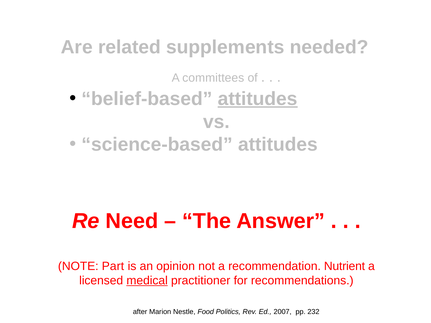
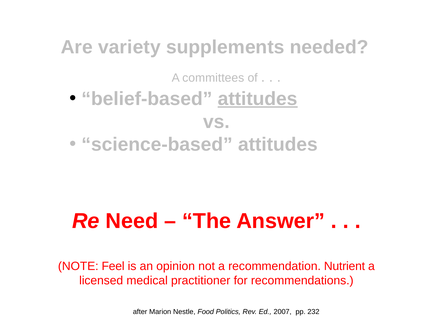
related: related -> variety
Part: Part -> Feel
medical underline: present -> none
